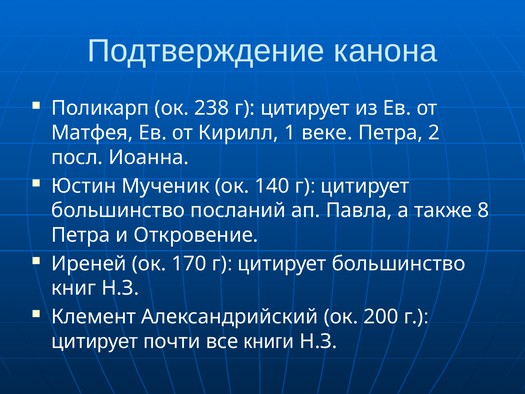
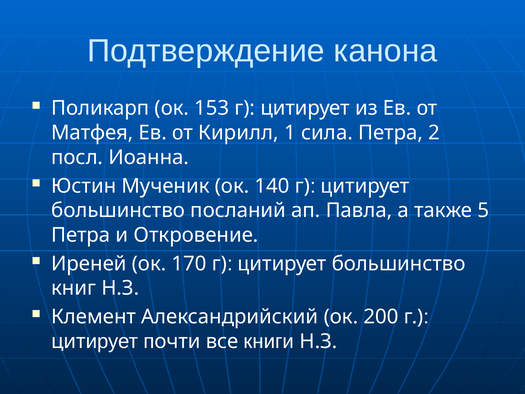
238: 238 -> 153
веке: веке -> сила
8: 8 -> 5
